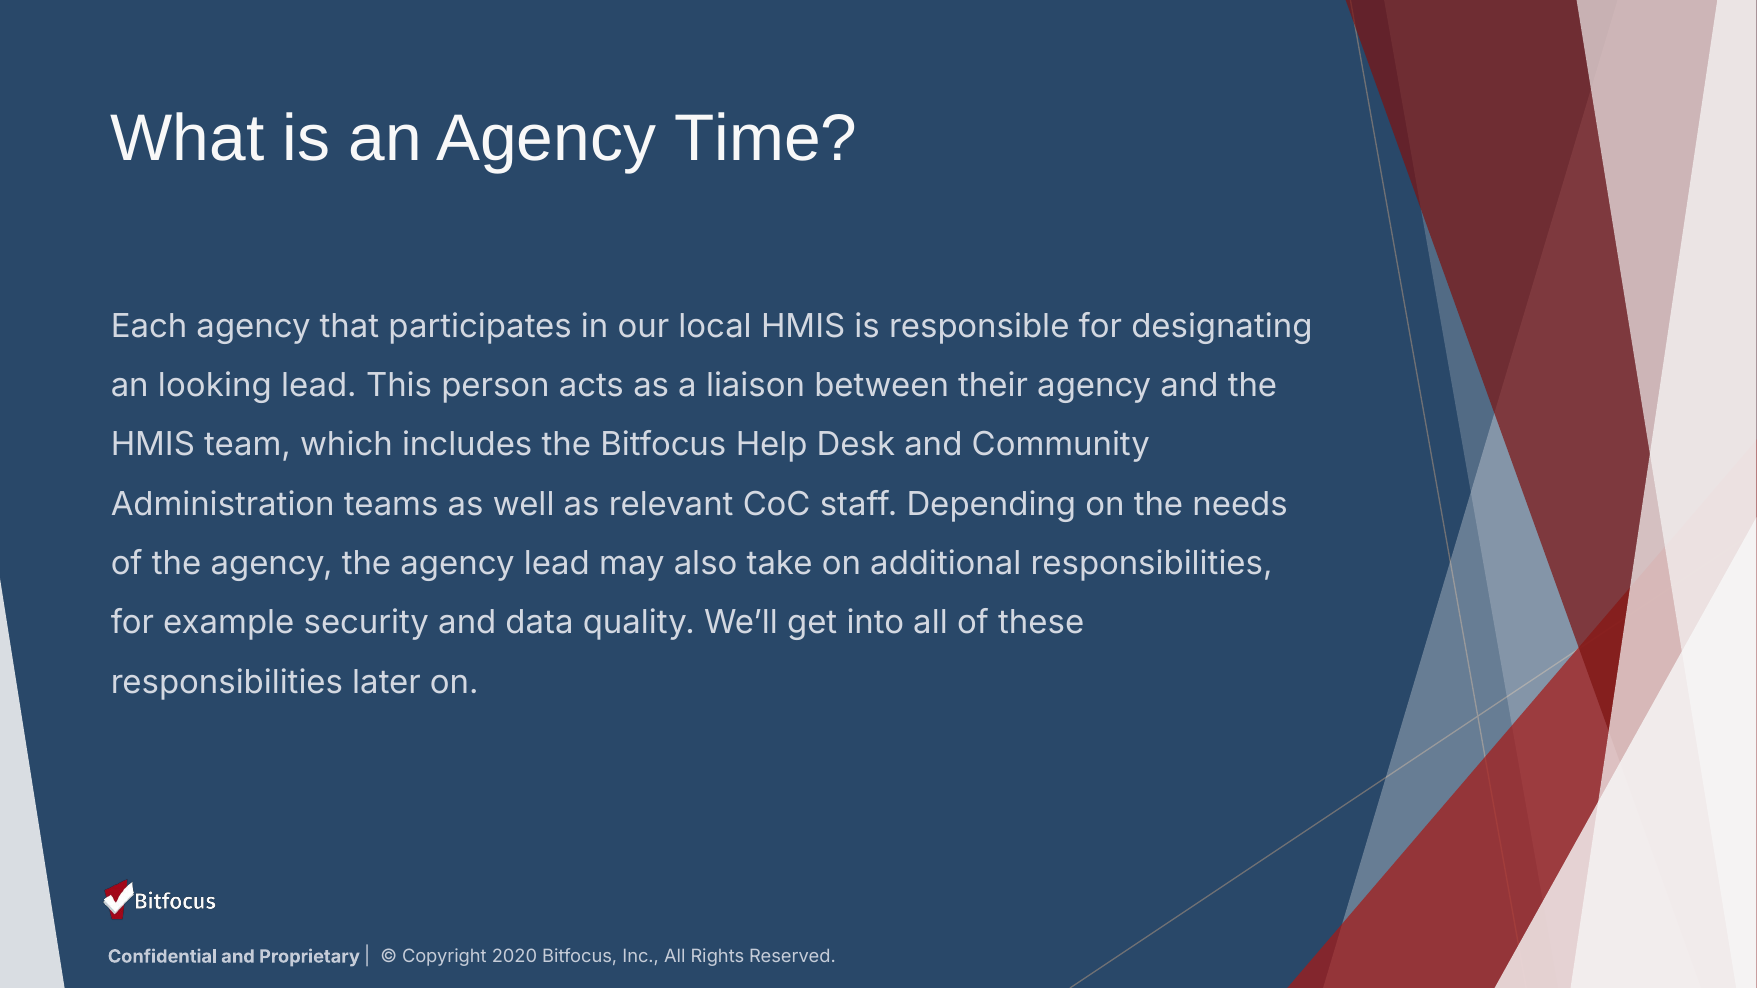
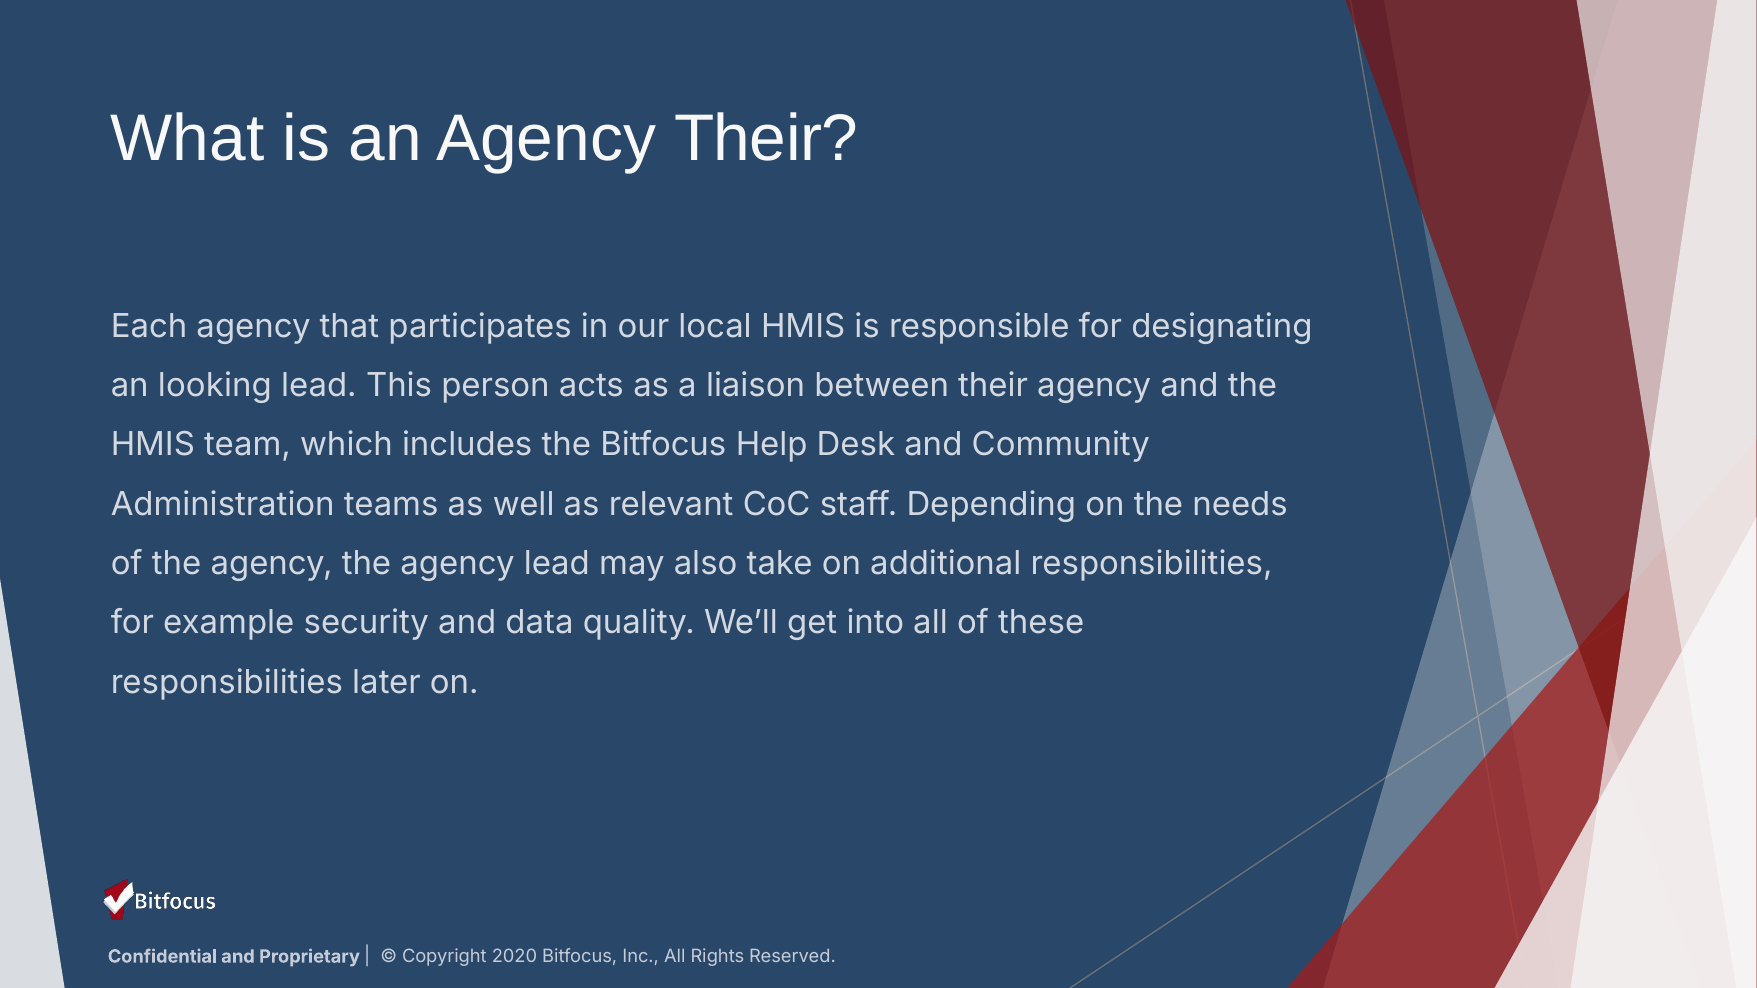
Agency Time: Time -> Their
